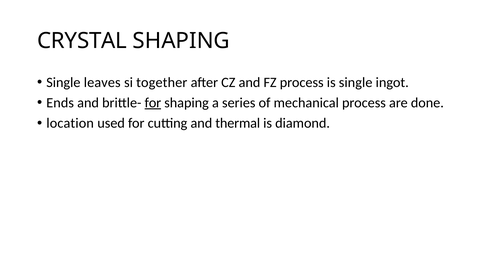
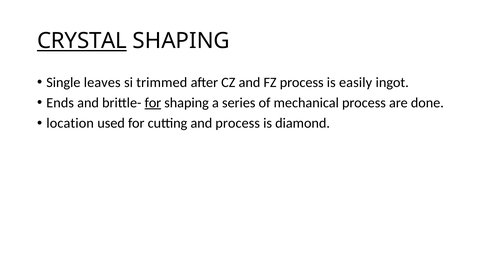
CRYSTAL underline: none -> present
together: together -> trimmed
is single: single -> easily
and thermal: thermal -> process
